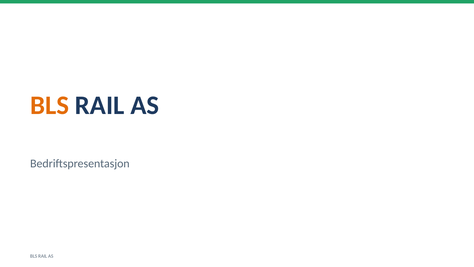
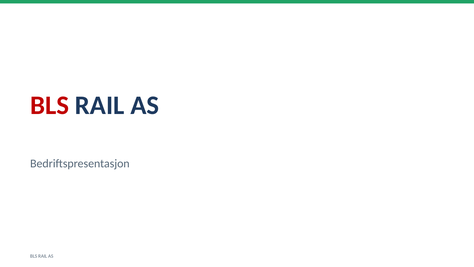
BLS at (50, 105) colour: orange -> red
